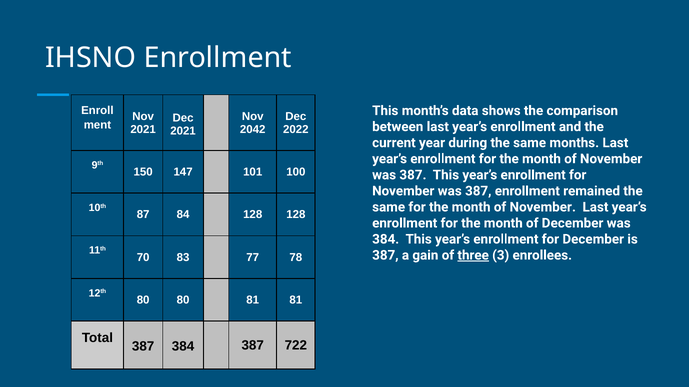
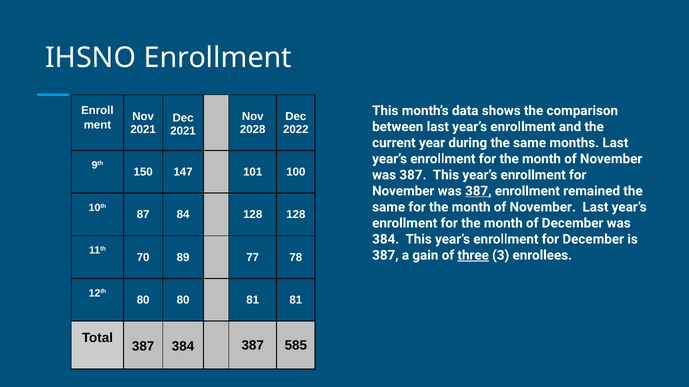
2042: 2042 -> 2028
387 at (478, 191) underline: none -> present
83: 83 -> 89
722: 722 -> 585
